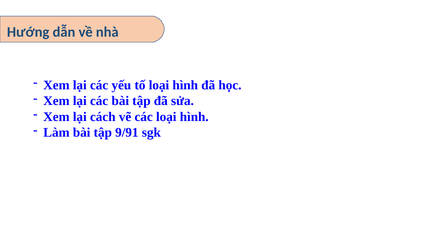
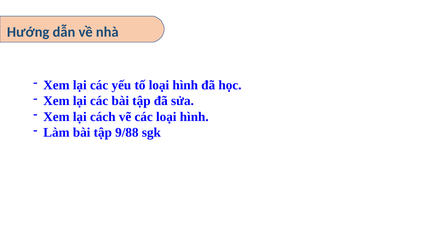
9/91: 9/91 -> 9/88
